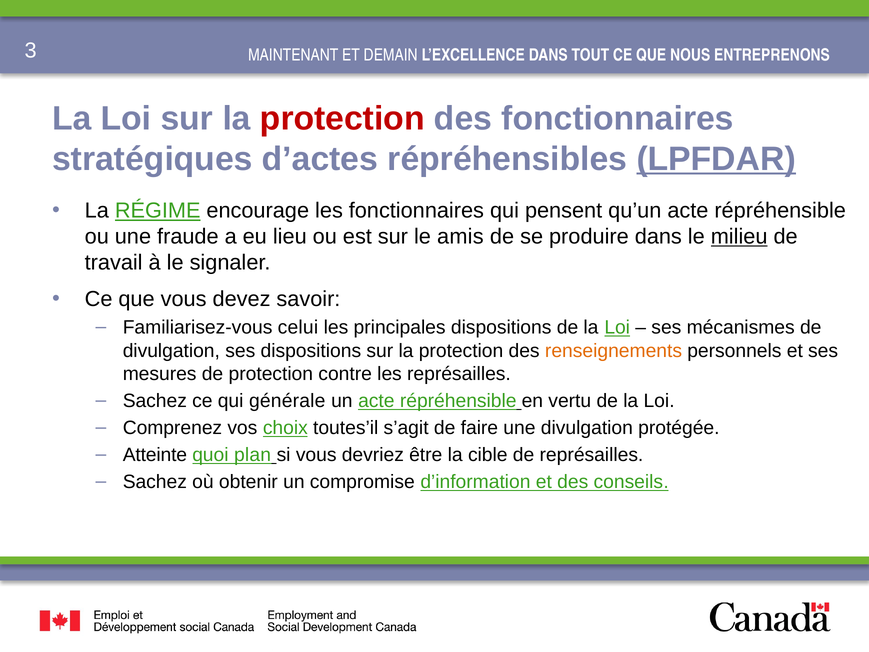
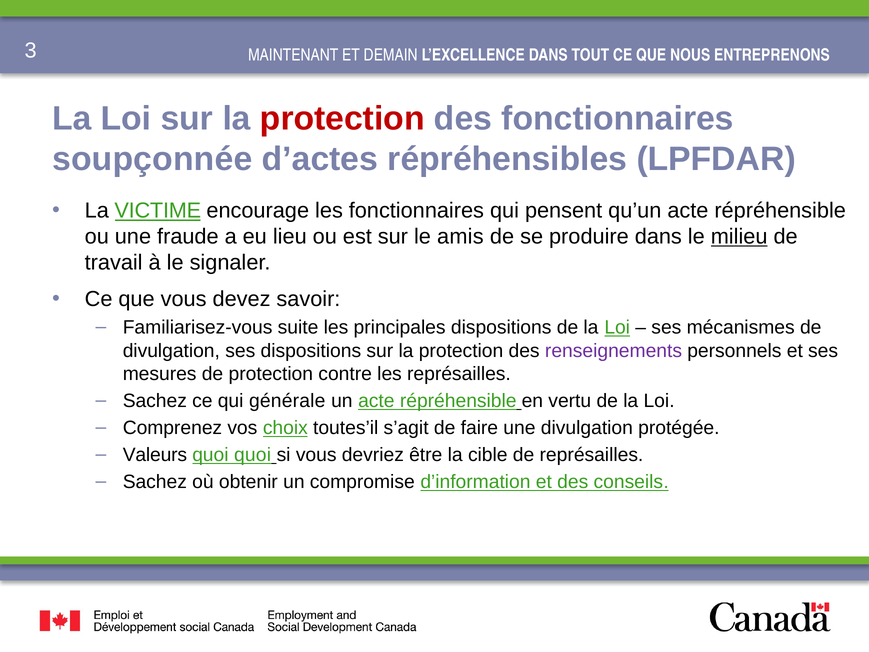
stratégiques: stratégiques -> soupçonnée
LPFDAR underline: present -> none
RÉGIME: RÉGIME -> VICTIME
celui: celui -> suite
renseignements colour: orange -> purple
Atteinte: Atteinte -> Valeurs
quoi plan: plan -> quoi
